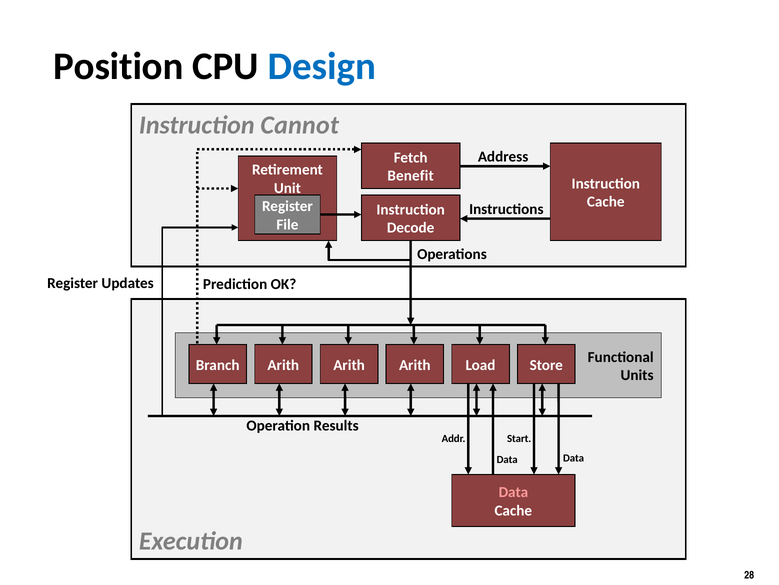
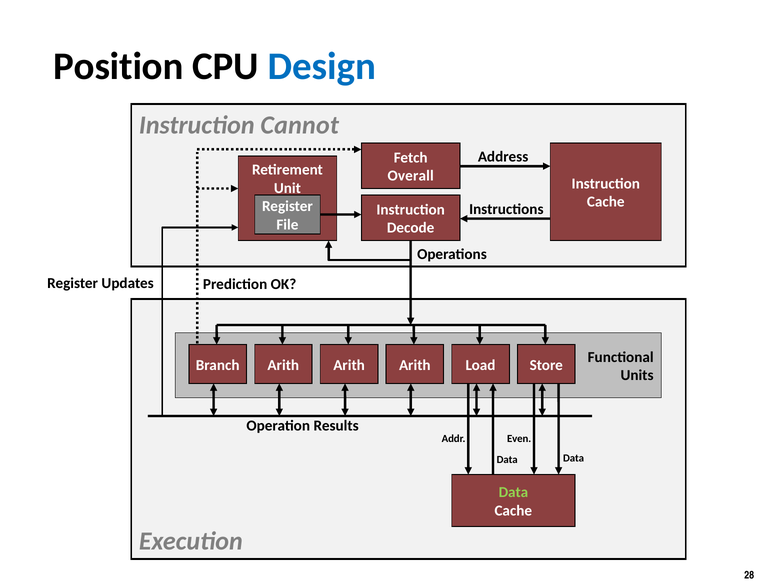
Benefit: Benefit -> Overall
Start: Start -> Even
Data at (513, 492) colour: pink -> light green
